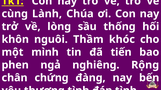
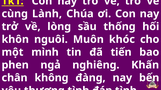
Thầm: Thầm -> Muôn
Rộng: Rộng -> Khấn
chứng: chứng -> không
